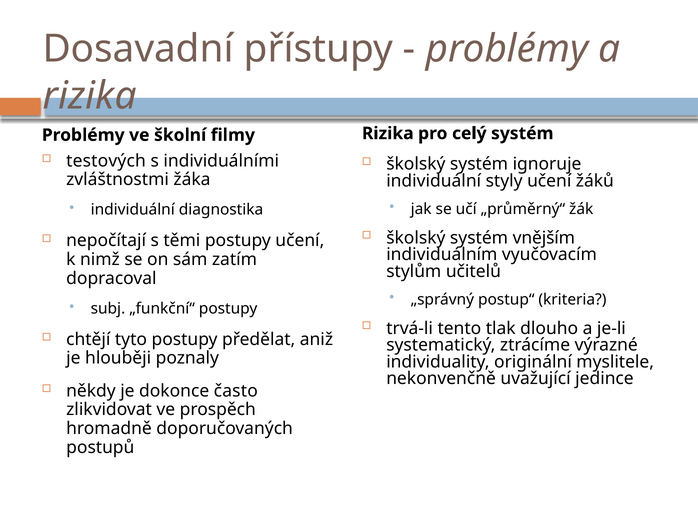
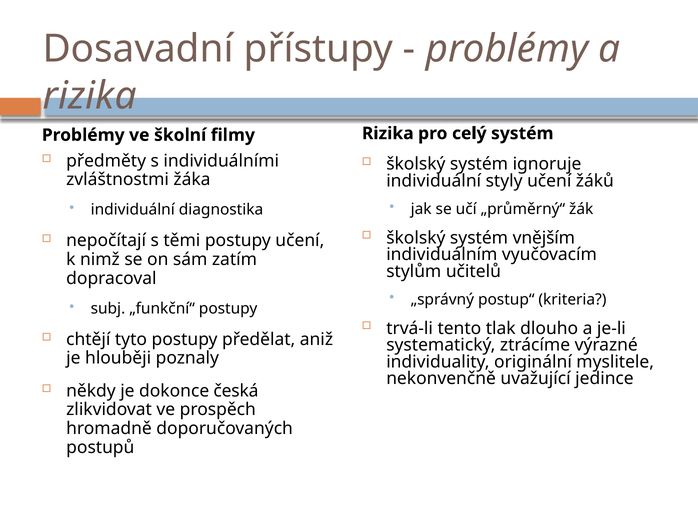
testových: testových -> předměty
často: často -> česká
